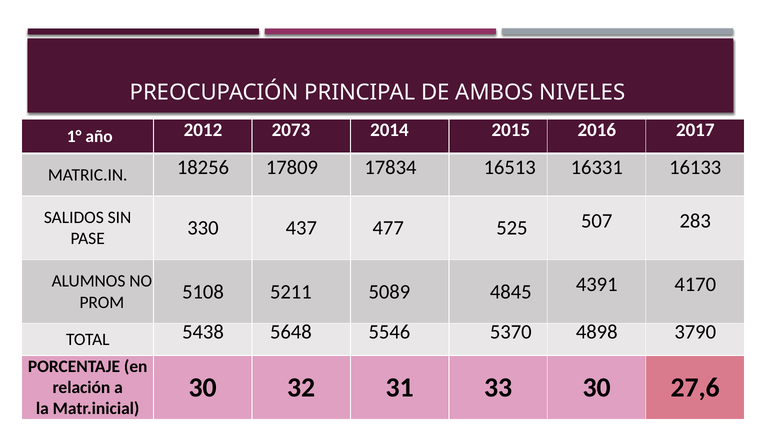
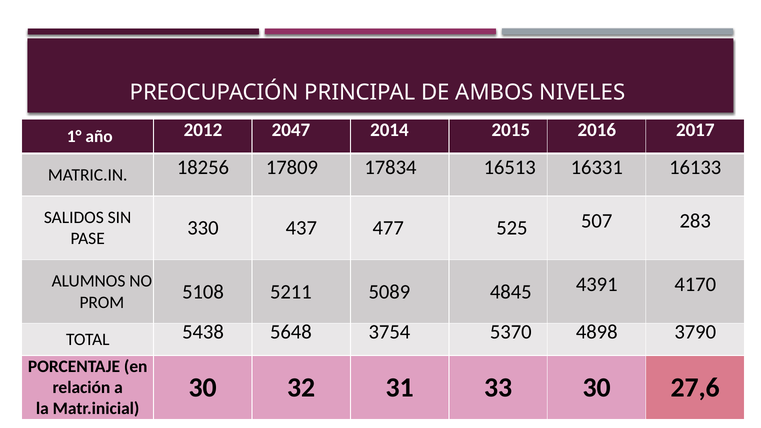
2073: 2073 -> 2047
5546: 5546 -> 3754
